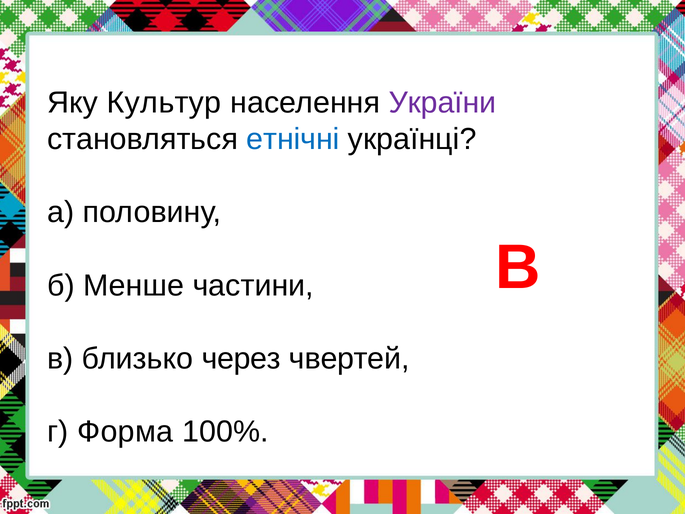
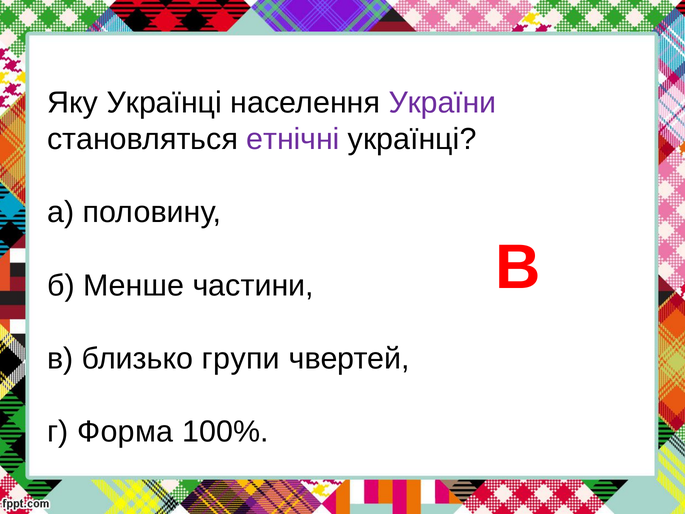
Яку Культур: Культур -> Українці
етнічні colour: blue -> purple
через: через -> групи
